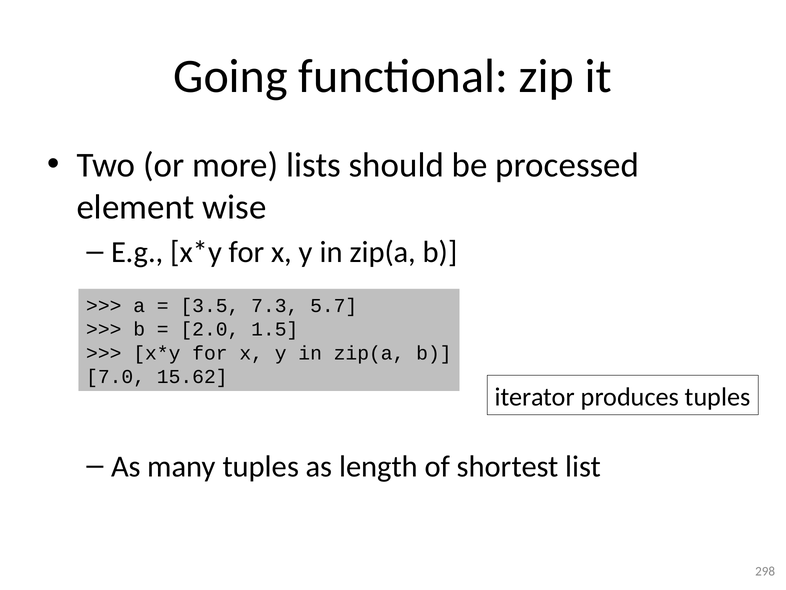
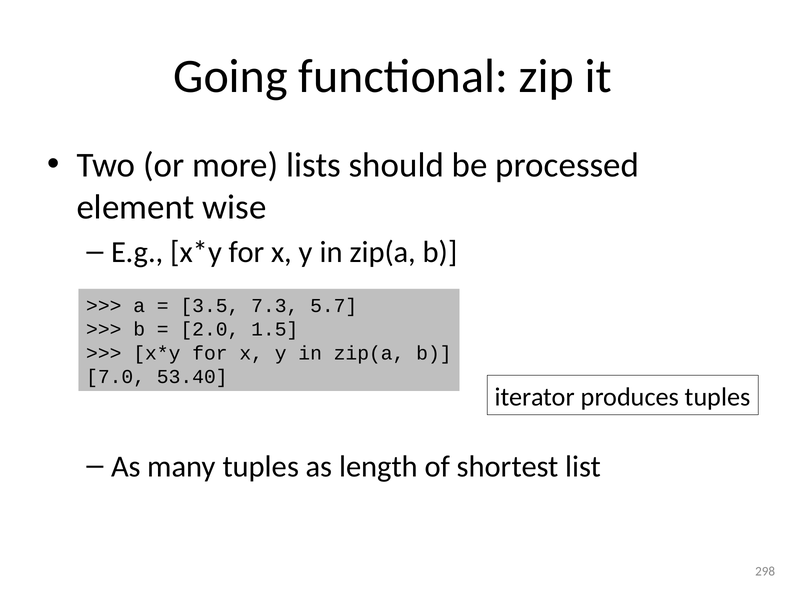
15.62: 15.62 -> 53.40
